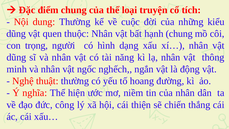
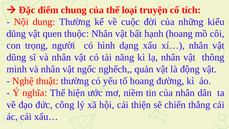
hạnh chung: chung -> hoang
ngắn: ngắn -> quản
